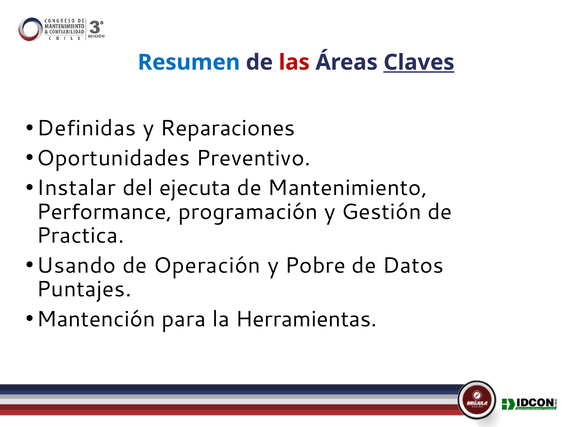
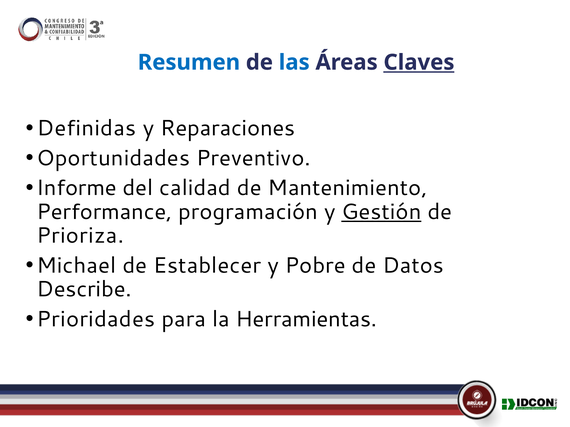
las colour: red -> blue
Instalar: Instalar -> Informe
ejecuta: ejecuta -> calidad
Gestión underline: none -> present
Practica: Practica -> Prioriza
Usando: Usando -> Michael
Operación: Operación -> Establecer
Puntajes: Puntajes -> Describe
Mantención: Mantención -> Prioridades
